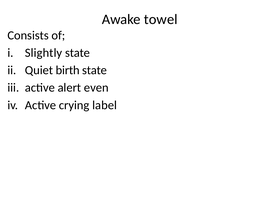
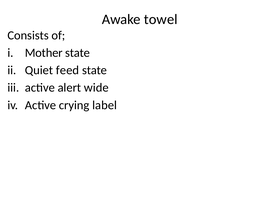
Slightly: Slightly -> Mother
birth: birth -> feed
even: even -> wide
